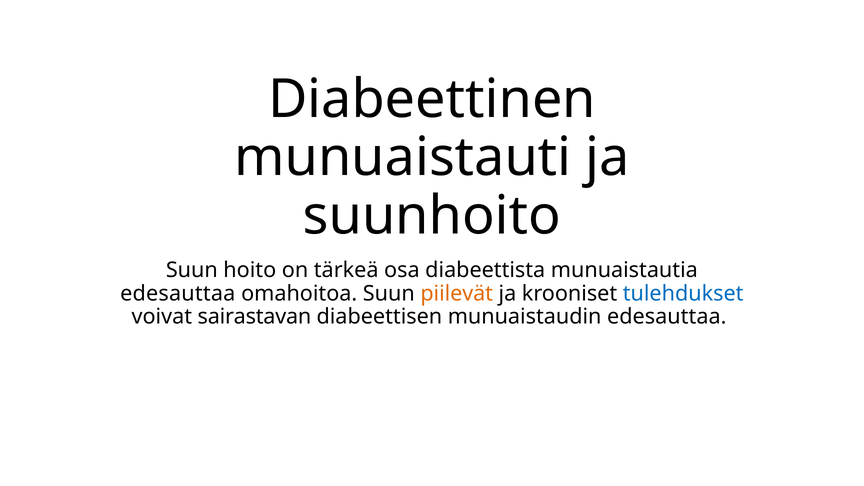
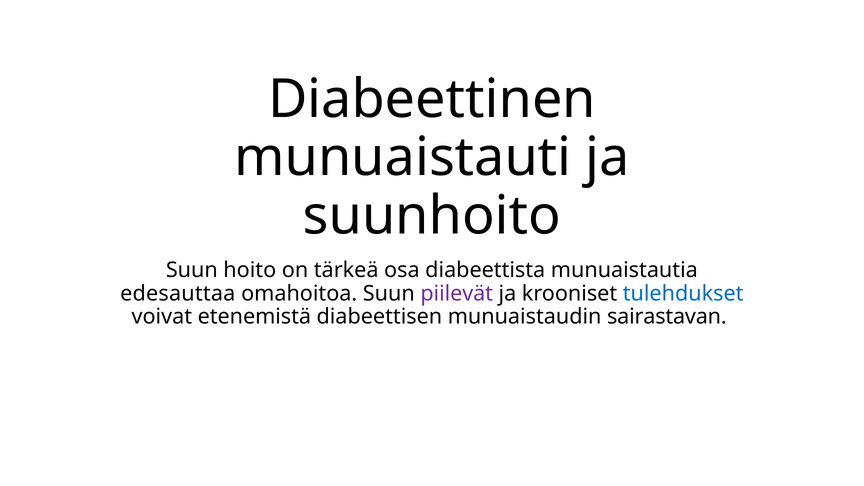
piilevät colour: orange -> purple
sairastavan: sairastavan -> etenemistä
munuaistaudin edesauttaa: edesauttaa -> sairastavan
